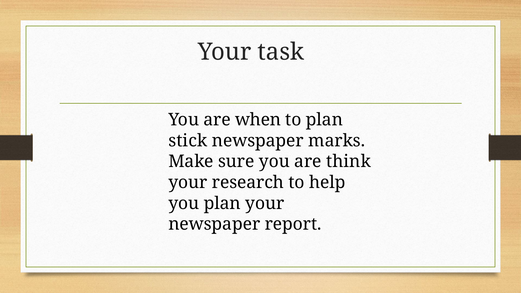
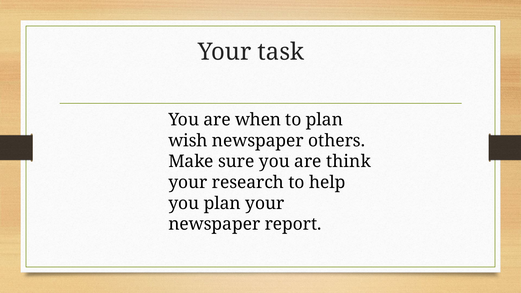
stick: stick -> wish
marks: marks -> others
